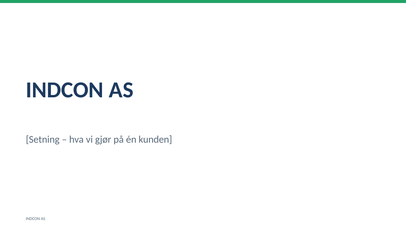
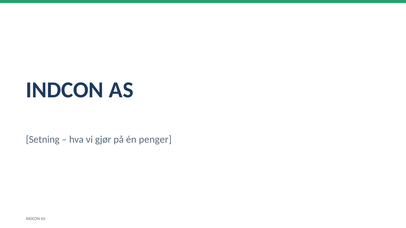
kunden: kunden -> penger
